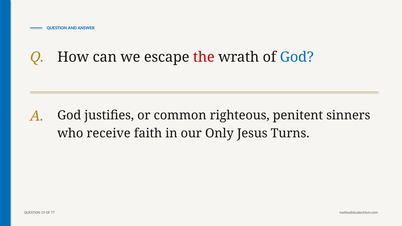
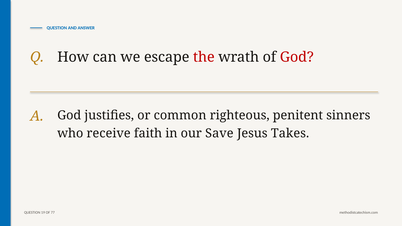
God at (297, 57) colour: blue -> red
Only: Only -> Save
Turns: Turns -> Takes
